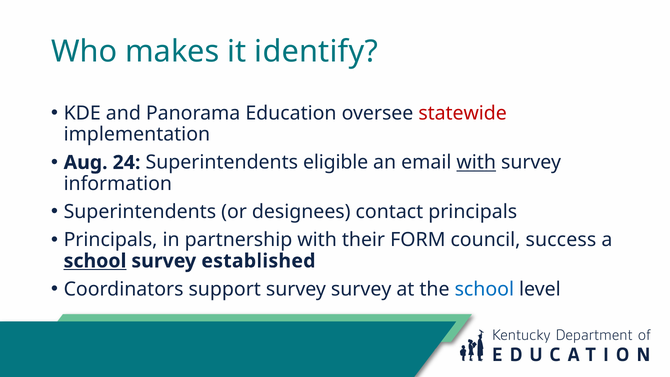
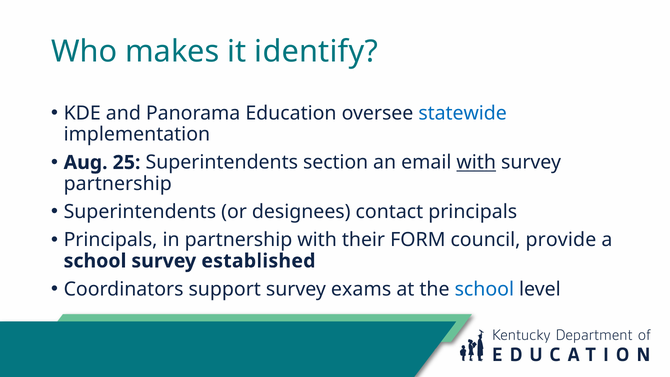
statewide colour: red -> blue
24: 24 -> 25
eligible: eligible -> section
information at (118, 184): information -> partnership
success: success -> provide
school at (95, 261) underline: present -> none
survey survey: survey -> exams
